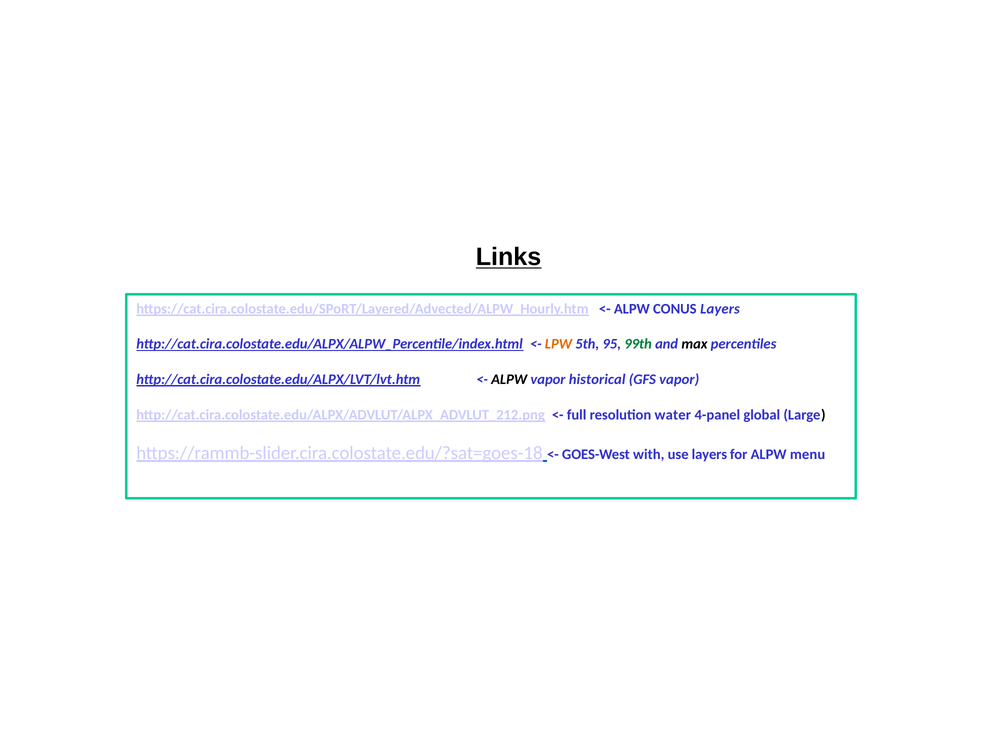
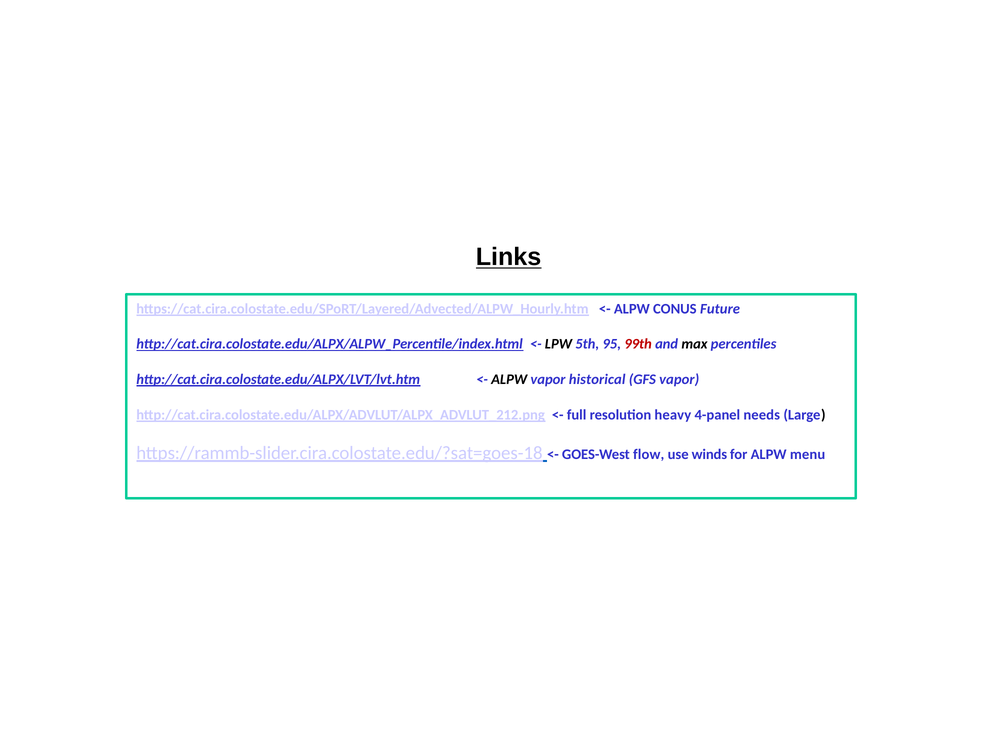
CONUS Layers: Layers -> Future
LPW colour: orange -> black
99th colour: green -> red
water: water -> heavy
global: global -> needs
with: with -> flow
use layers: layers -> winds
